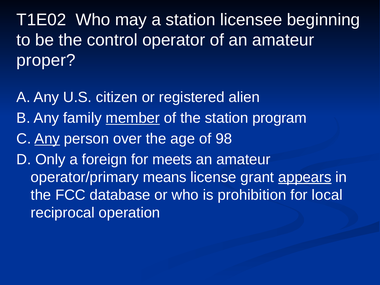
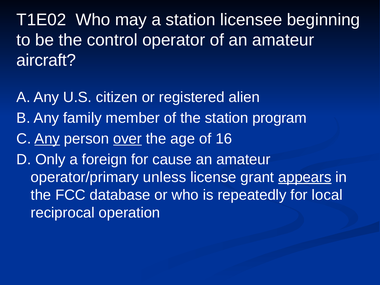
proper: proper -> aircraft
member underline: present -> none
over underline: none -> present
98: 98 -> 16
meets: meets -> cause
means: means -> unless
prohibition: prohibition -> repeatedly
